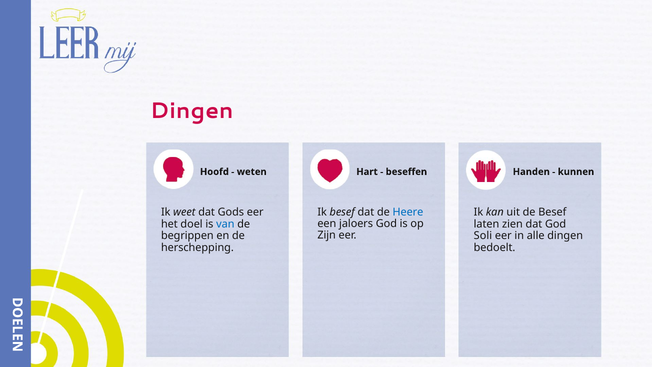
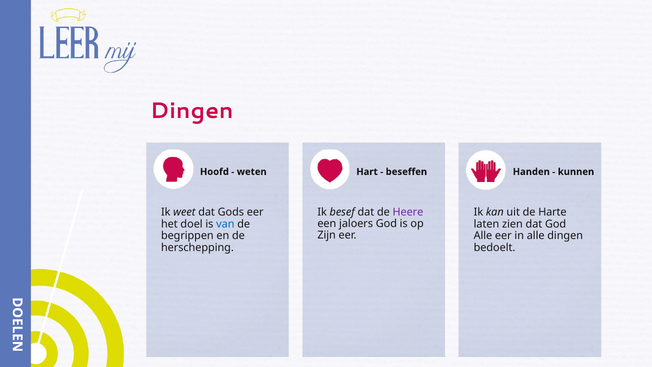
Heere colour: blue -> purple
de Besef: Besef -> Harte
Soli at (483, 236): Soli -> Alle
